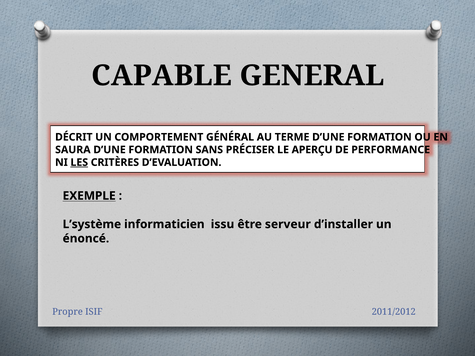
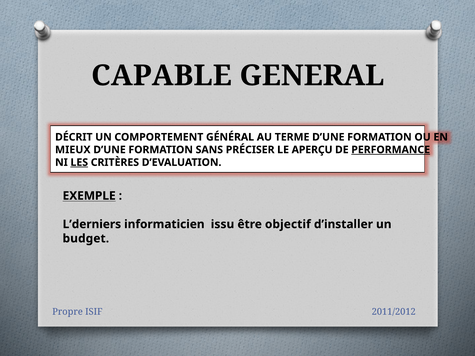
SAURA: SAURA -> MIEUX
PERFORMANCE underline: none -> present
L’système: L’système -> L’derniers
serveur: serveur -> objectif
énoncé: énoncé -> budget
